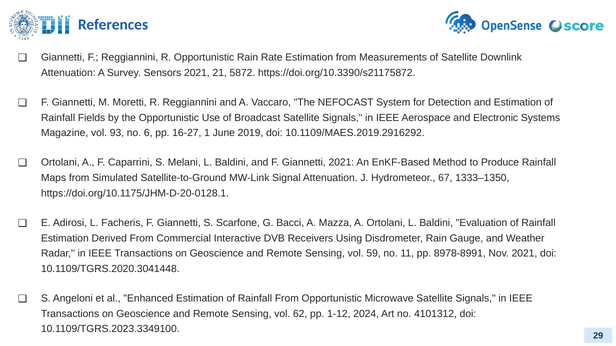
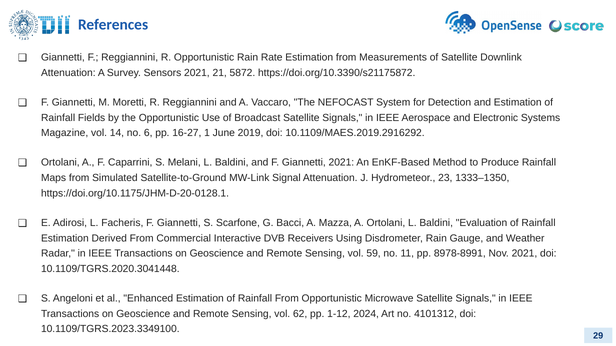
93: 93 -> 14
67: 67 -> 23
